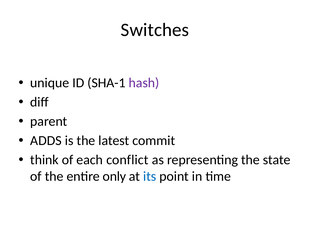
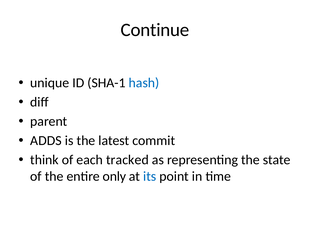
Switches: Switches -> Continue
hash colour: purple -> blue
conflict: conflict -> tracked
